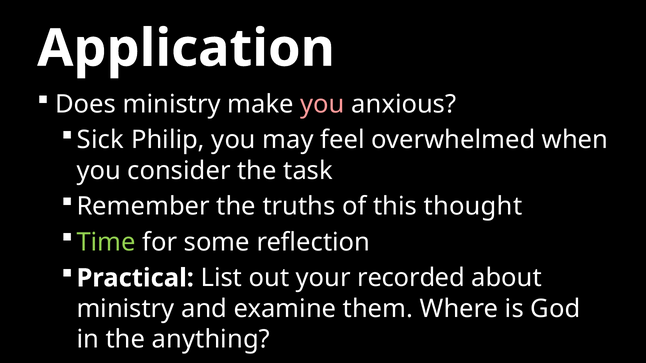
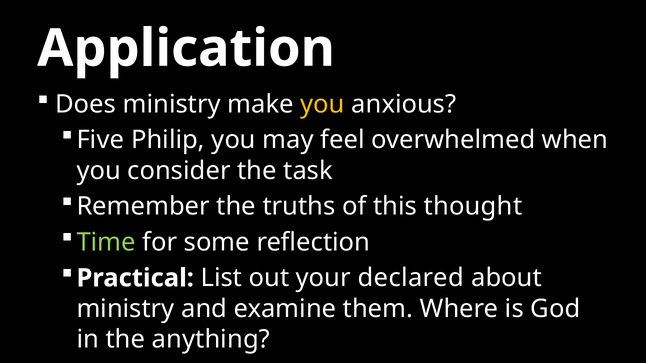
you at (323, 104) colour: pink -> yellow
Sick: Sick -> Five
recorded: recorded -> declared
